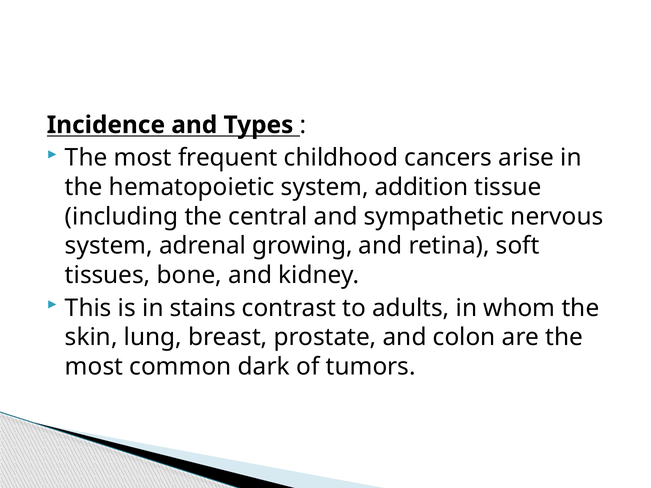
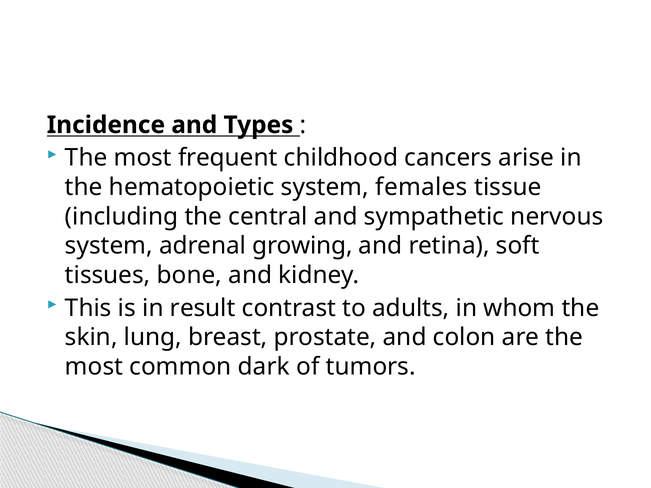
addition: addition -> females
stains: stains -> result
